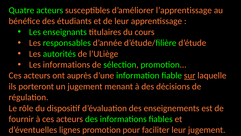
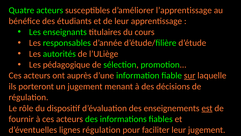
Les informations: informations -> pédagogique
est underline: none -> present
lignes promotion: promotion -> régulation
